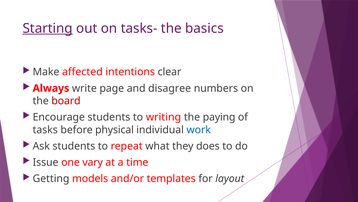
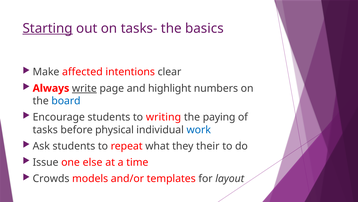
write underline: none -> present
disagree: disagree -> highlight
board colour: red -> blue
does: does -> their
vary: vary -> else
Getting: Getting -> Crowds
